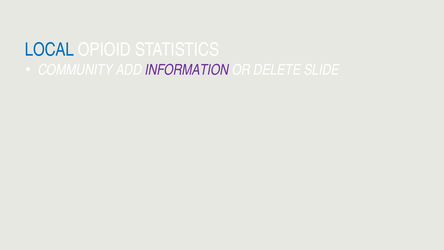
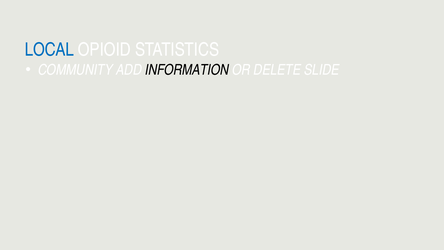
INFORMATION colour: purple -> black
